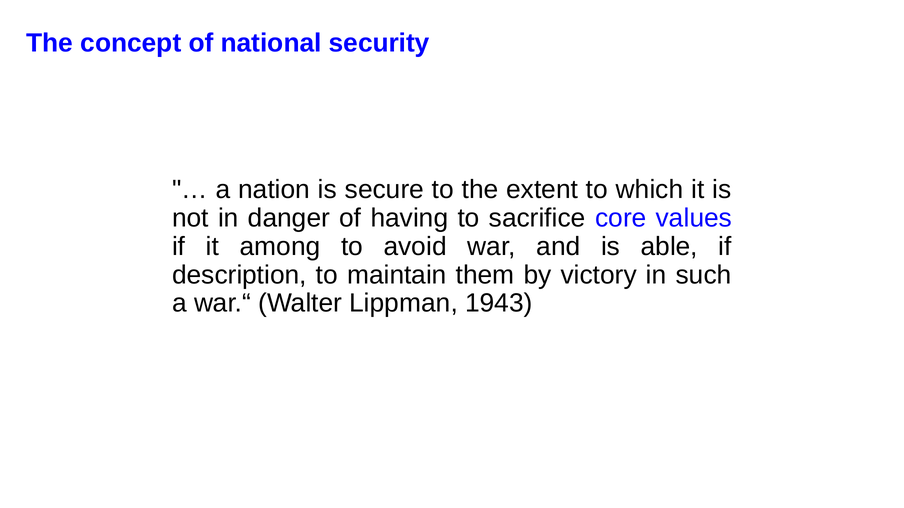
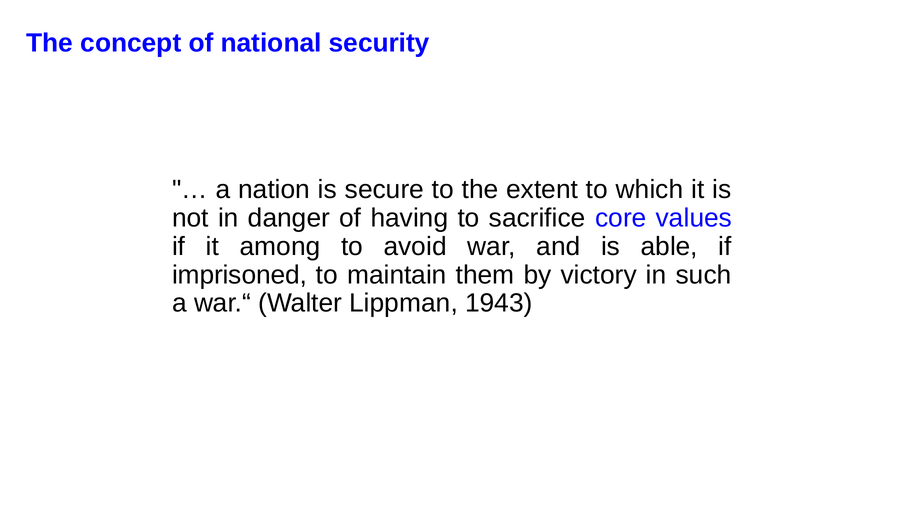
description: description -> imprisoned
